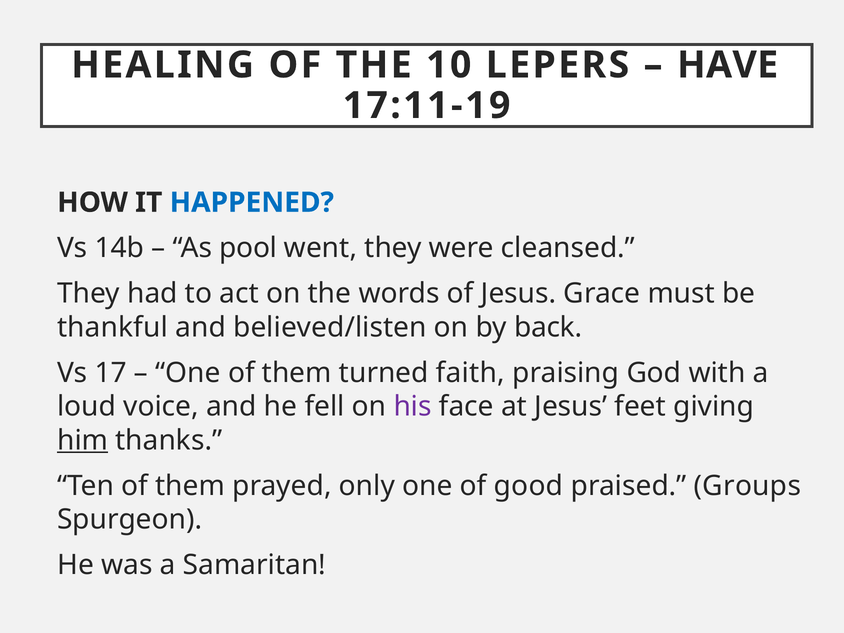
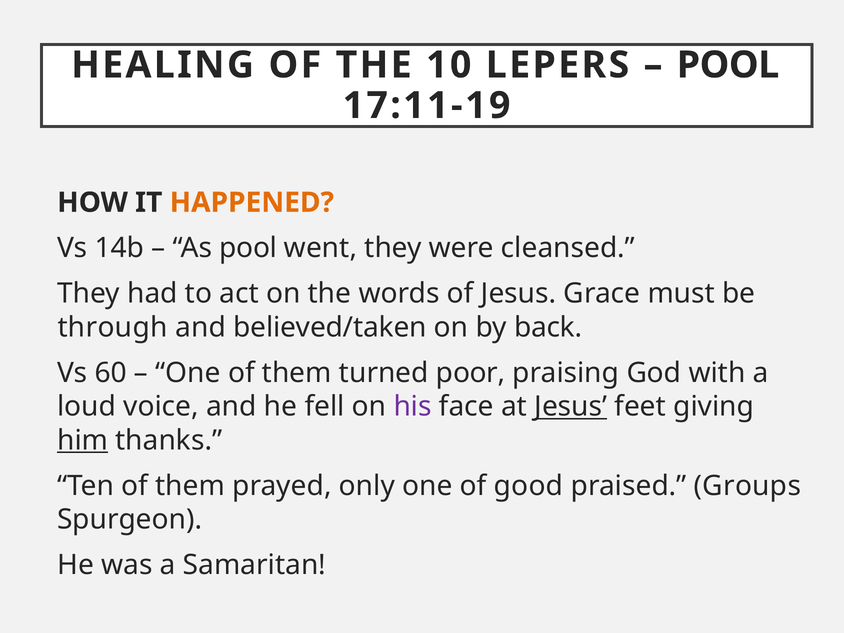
HAVE at (728, 65): HAVE -> POOL
HAPPENED colour: blue -> orange
thankful: thankful -> through
believed/listen: believed/listen -> believed/taken
17: 17 -> 60
faith: faith -> poor
Jesus at (571, 406) underline: none -> present
